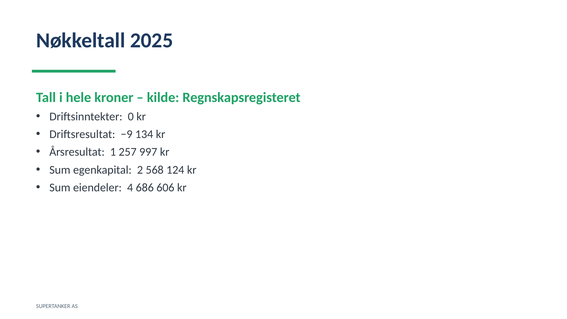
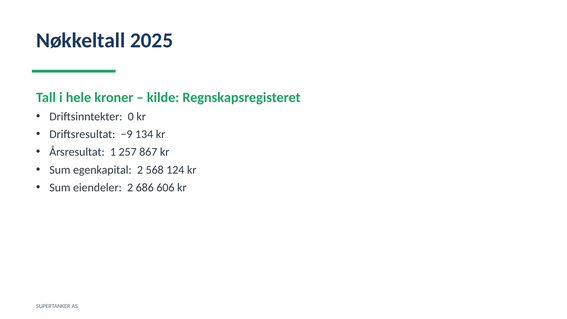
997: 997 -> 867
eiendeler 4: 4 -> 2
